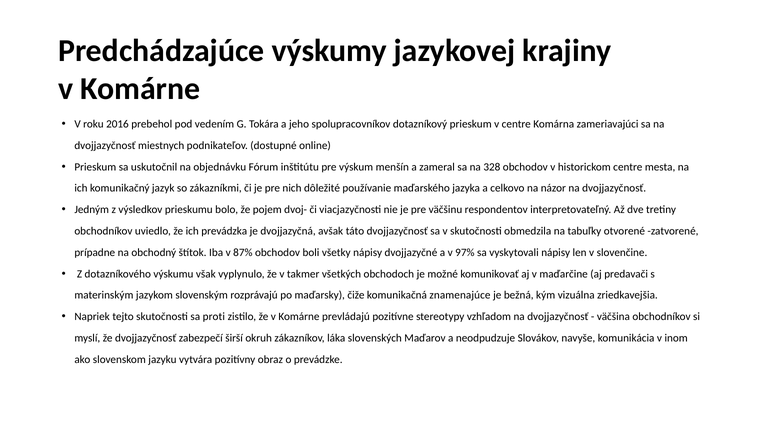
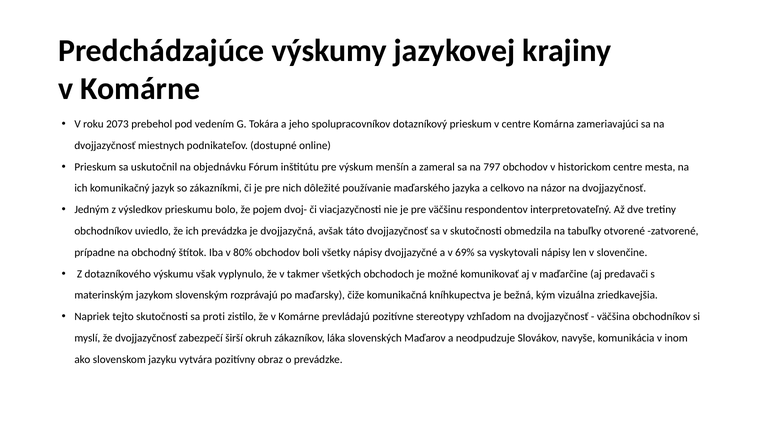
2016: 2016 -> 2073
328: 328 -> 797
87%: 87% -> 80%
97%: 97% -> 69%
znamenajúce: znamenajúce -> kníhkupectva
